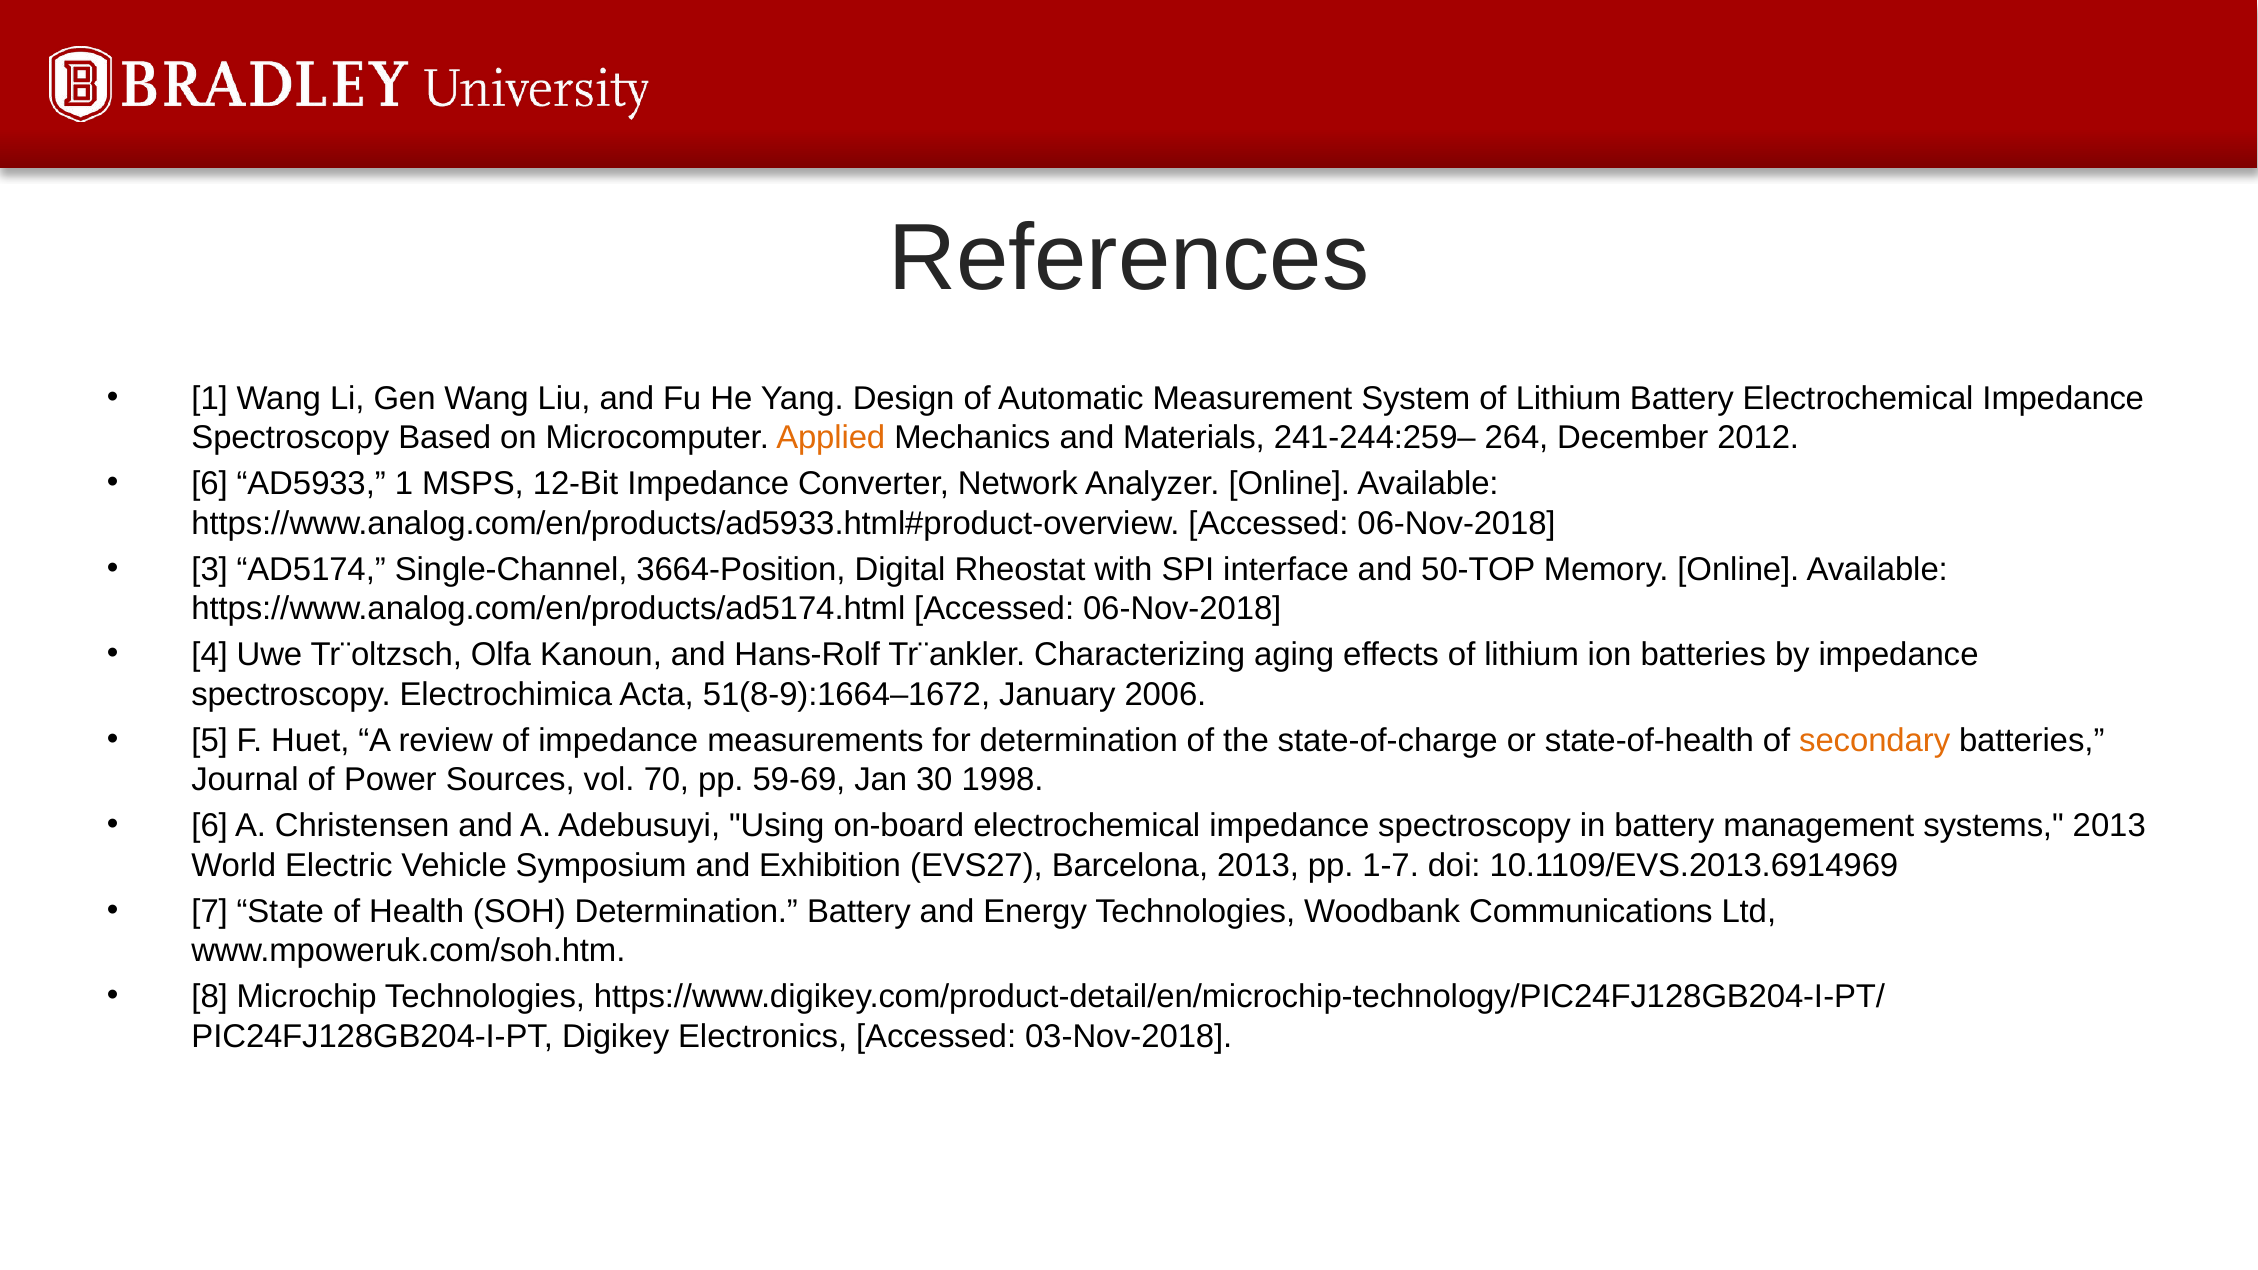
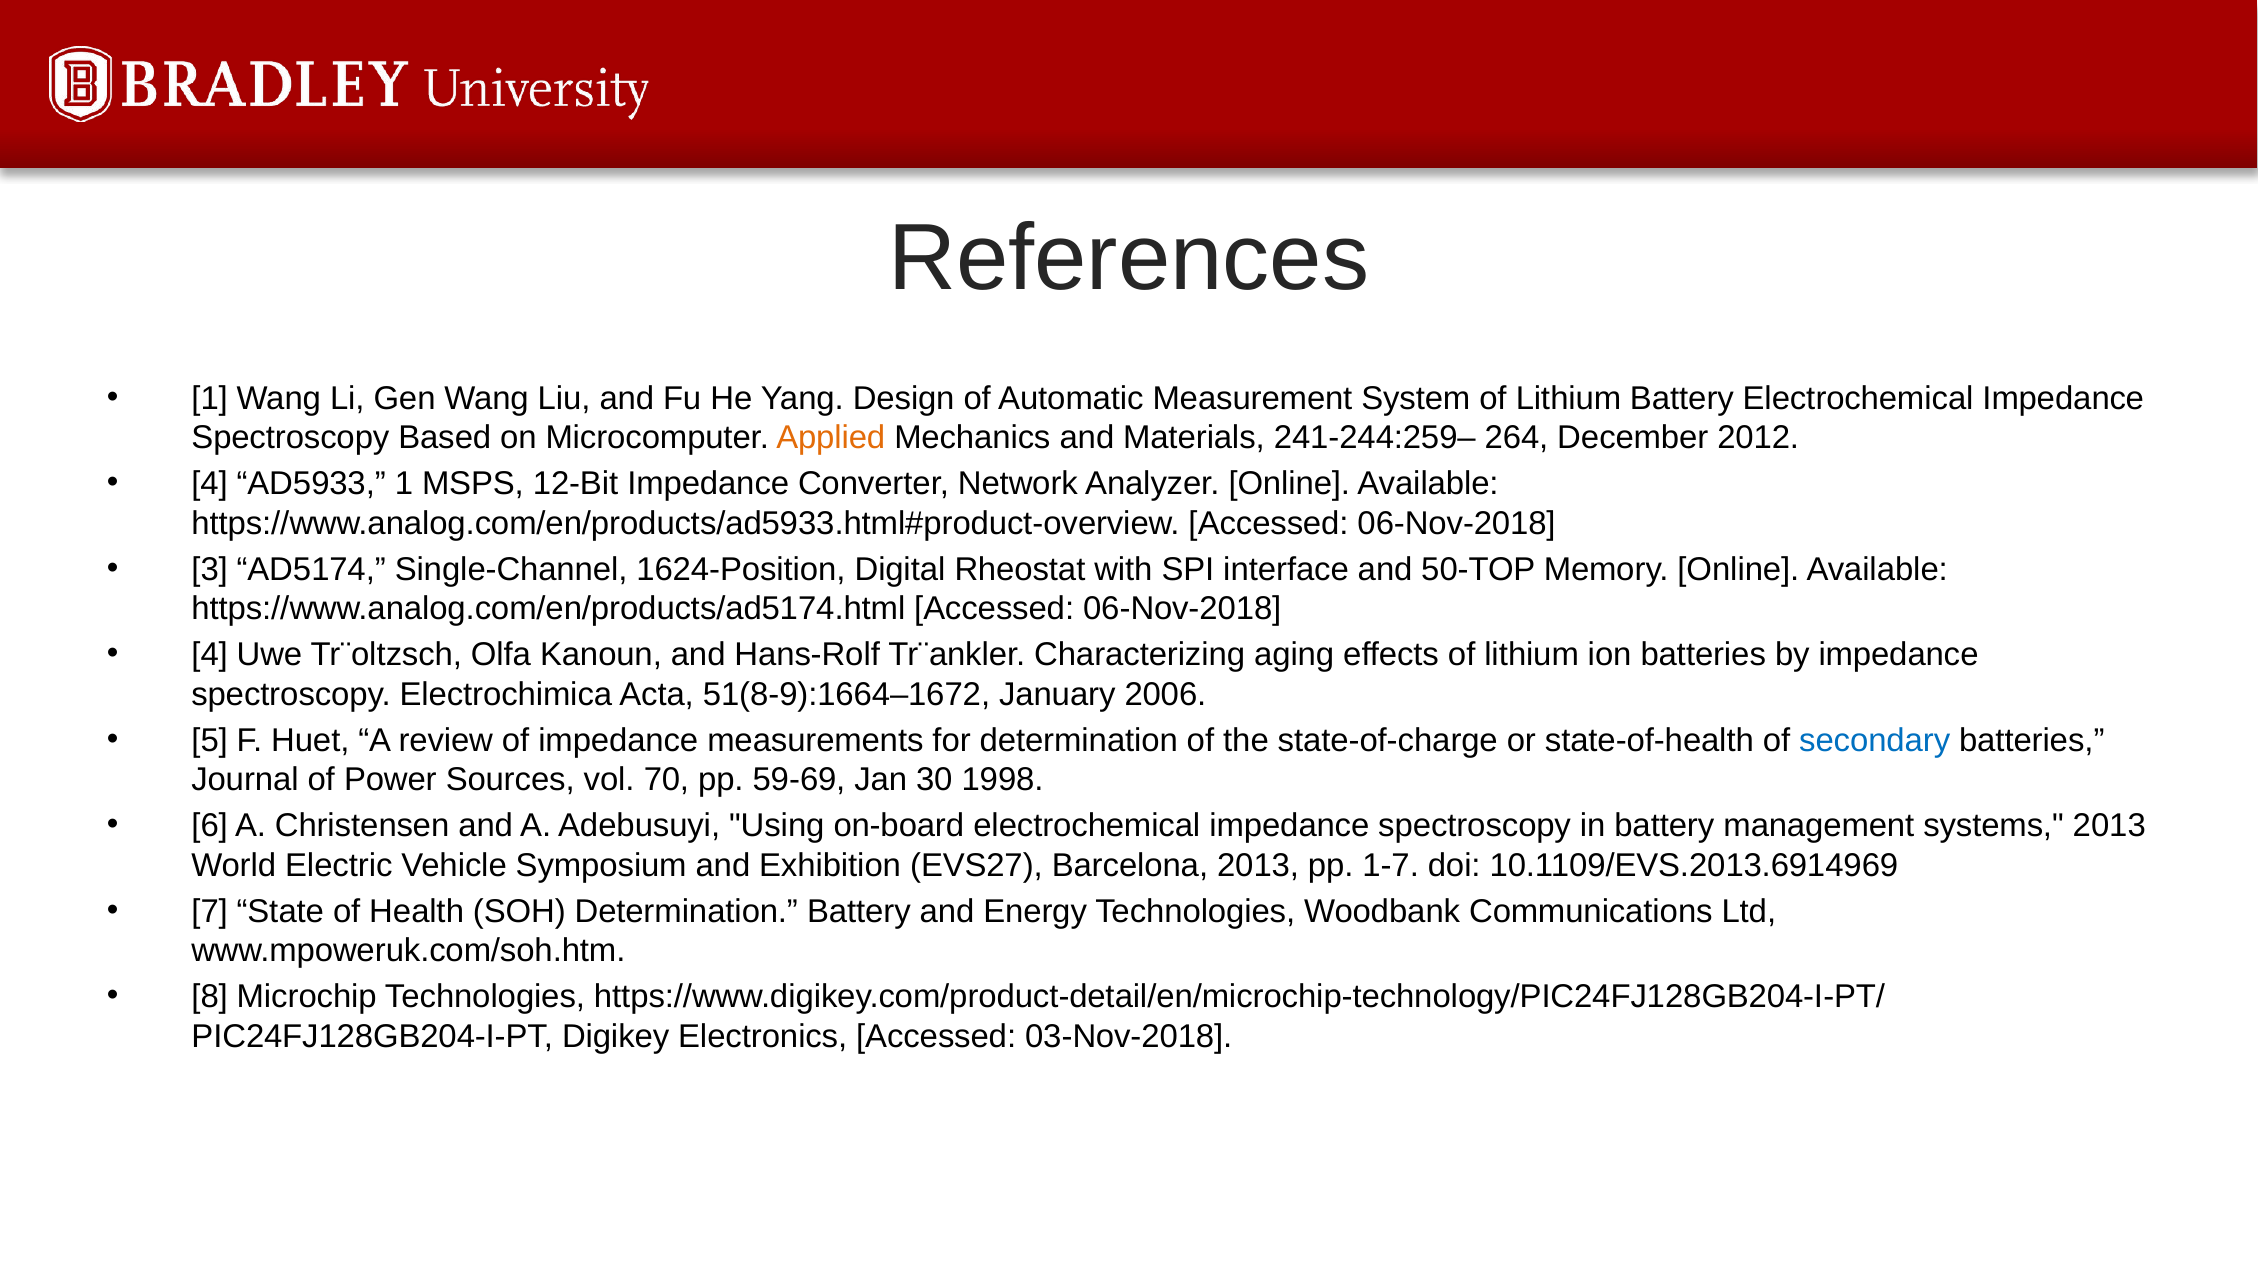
6 at (210, 484): 6 -> 4
3664-Position: 3664-Position -> 1624-Position
secondary colour: orange -> blue
